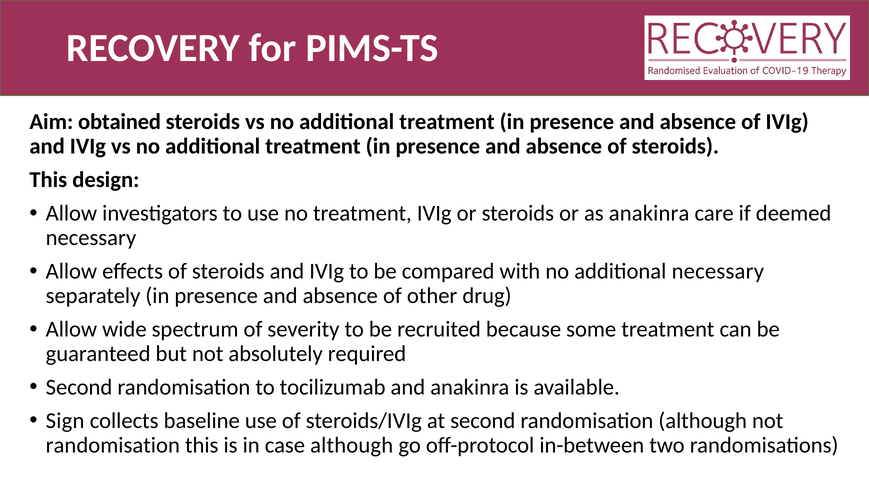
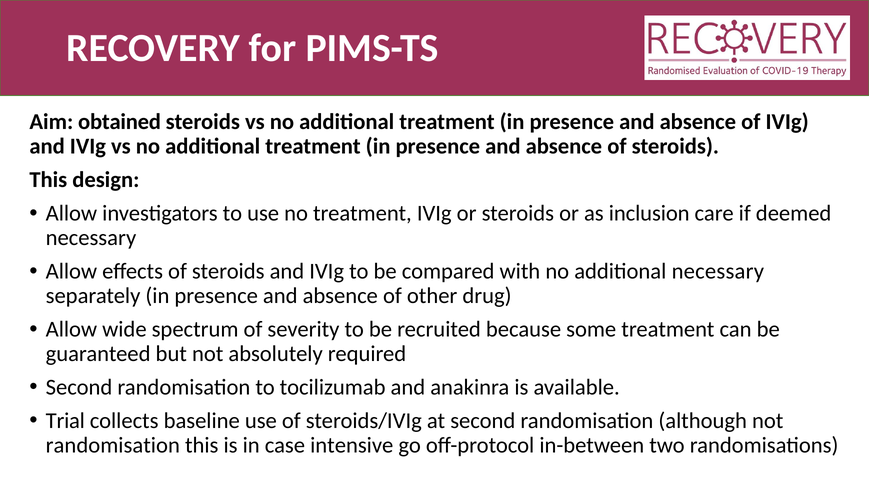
as anakinra: anakinra -> inclusion
Sign: Sign -> Trial
case although: although -> intensive
